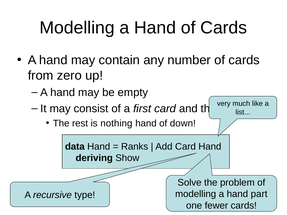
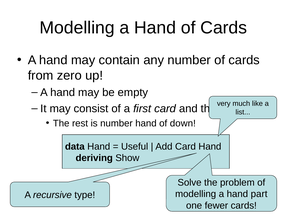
is nothing: nothing -> number
Ranks: Ranks -> Useful
